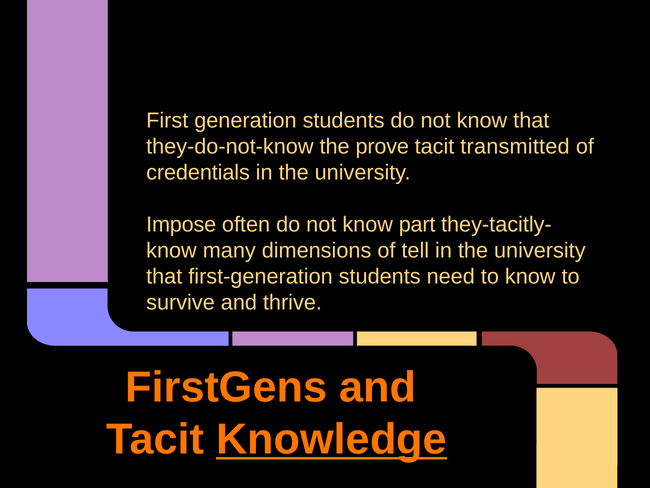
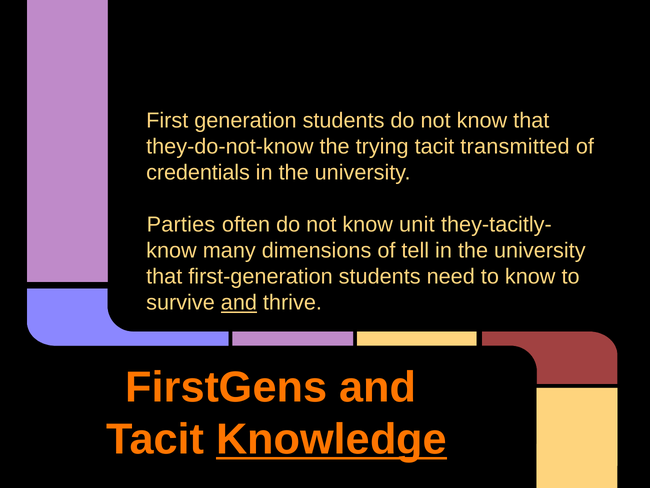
prove: prove -> trying
Impose: Impose -> Parties
part: part -> unit
and at (239, 303) underline: none -> present
